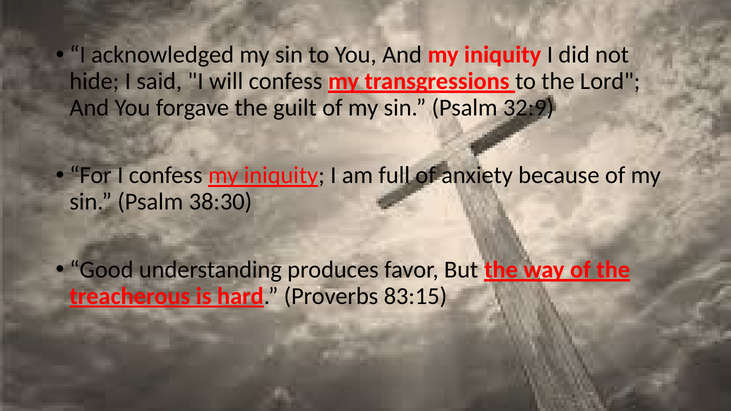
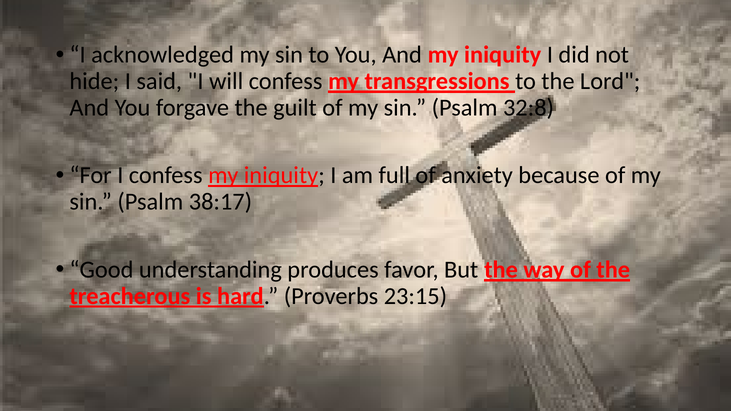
32:9: 32:9 -> 32:8
38:30: 38:30 -> 38:17
83:15: 83:15 -> 23:15
